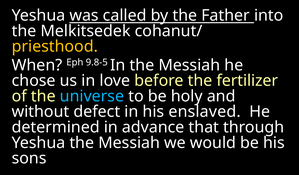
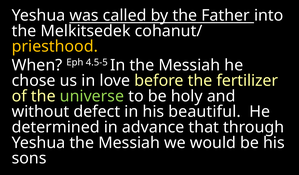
9.8-5: 9.8-5 -> 4.5-5
universe colour: light blue -> light green
enslaved: enslaved -> beautiful
